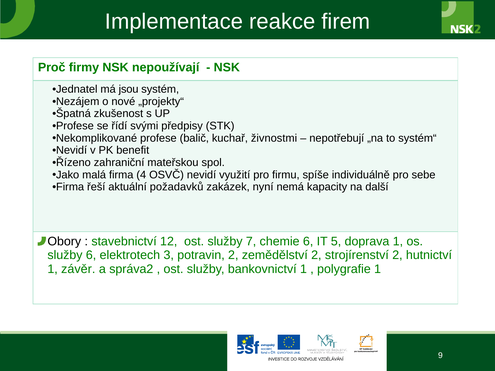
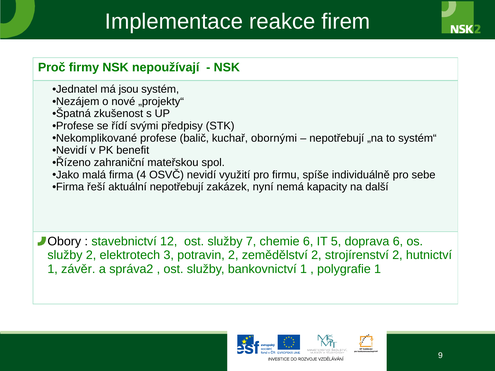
živnostmi: živnostmi -> obornými
aktuální požadavků: požadavků -> nepotřebují
doprava 1: 1 -> 6
služby 6: 6 -> 2
